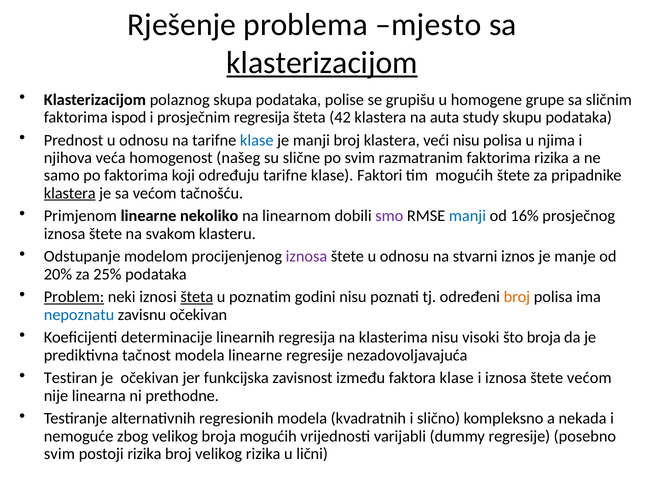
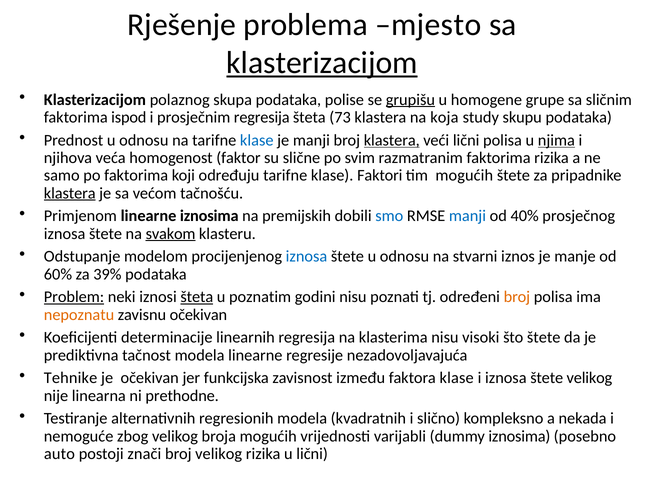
grupišu underline: none -> present
42: 42 -> 73
auta: auta -> koja
klastera at (392, 140) underline: none -> present
veći nisu: nisu -> lični
njima underline: none -> present
našeg: našeg -> faktor
linearne nekoliko: nekoliko -> iznosima
linearnom: linearnom -> premijskih
smo colour: purple -> blue
16%: 16% -> 40%
svakom underline: none -> present
iznosa at (307, 256) colour: purple -> blue
20%: 20% -> 60%
25%: 25% -> 39%
nepoznatu colour: blue -> orange
što broja: broja -> štete
Testiran: Testiran -> Tehnike
štete većom: većom -> velikog
dummy regresije: regresije -> iznosima
svim at (59, 454): svim -> auto
postoji rizika: rizika -> znači
